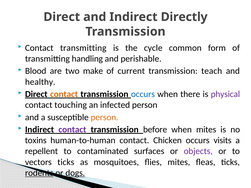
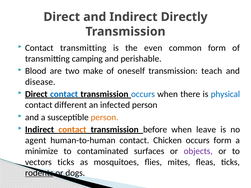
cycle: cycle -> even
handling: handling -> camping
current: current -> oneself
healthy: healthy -> disease
contact at (64, 94) colour: orange -> blue
physical colour: purple -> blue
touching: touching -> different
contact at (72, 130) colour: purple -> orange
when mites: mites -> leave
toxins: toxins -> agent
occurs visits: visits -> form
repellent: repellent -> minimize
dogs underline: present -> none
